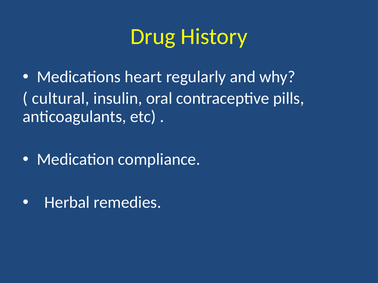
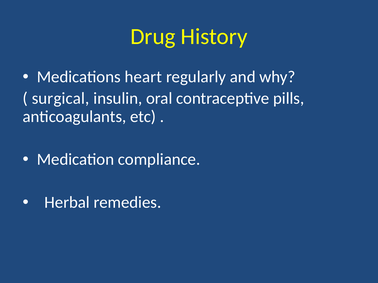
cultural: cultural -> surgical
